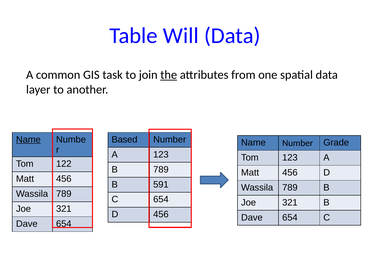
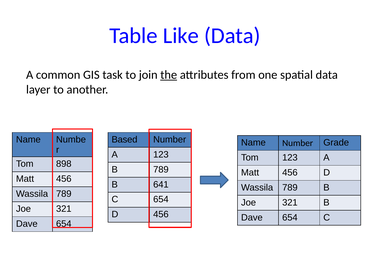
Will: Will -> Like
Name at (28, 140) underline: present -> none
122: 122 -> 898
591: 591 -> 641
